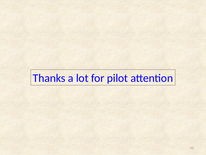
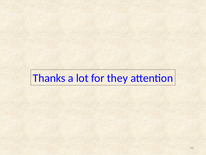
pilot: pilot -> they
